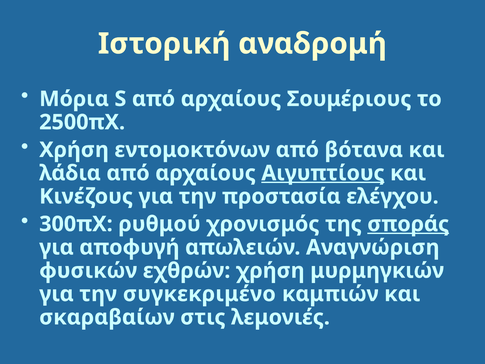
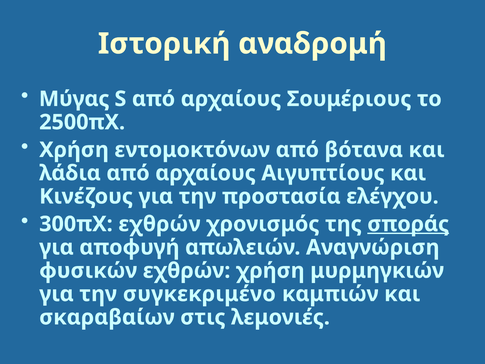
Μόρια: Μόρια -> Μύγας
Αιγυπτίους underline: present -> none
300πΧ ρυθμού: ρυθμού -> εχθρών
